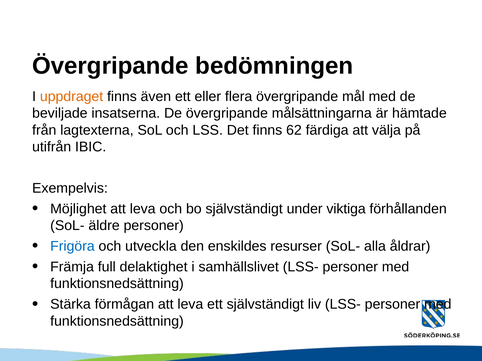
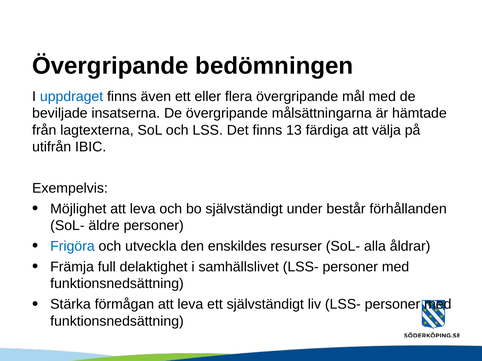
uppdraget colour: orange -> blue
62: 62 -> 13
viktiga: viktiga -> består
